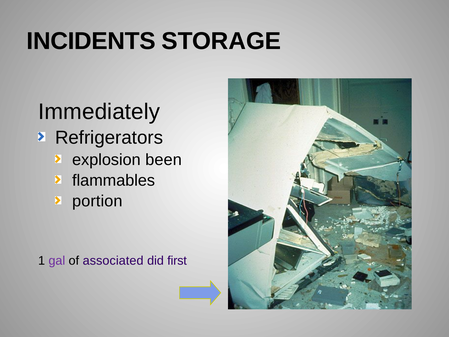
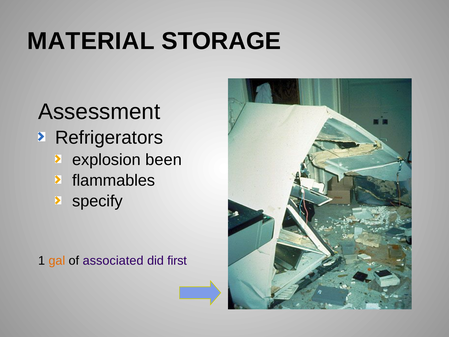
INCIDENTS: INCIDENTS -> MATERIAL
Immediately: Immediately -> Assessment
portion: portion -> specify
gal colour: purple -> orange
